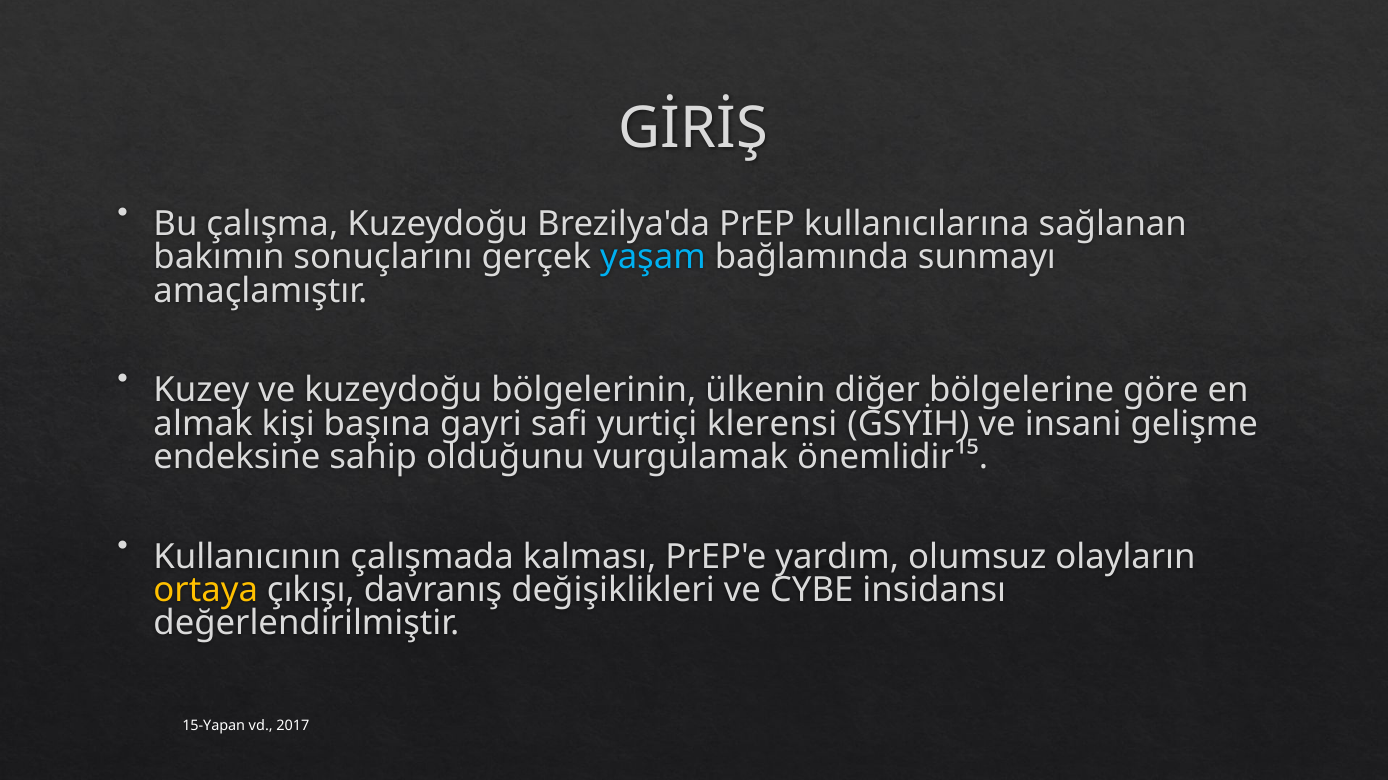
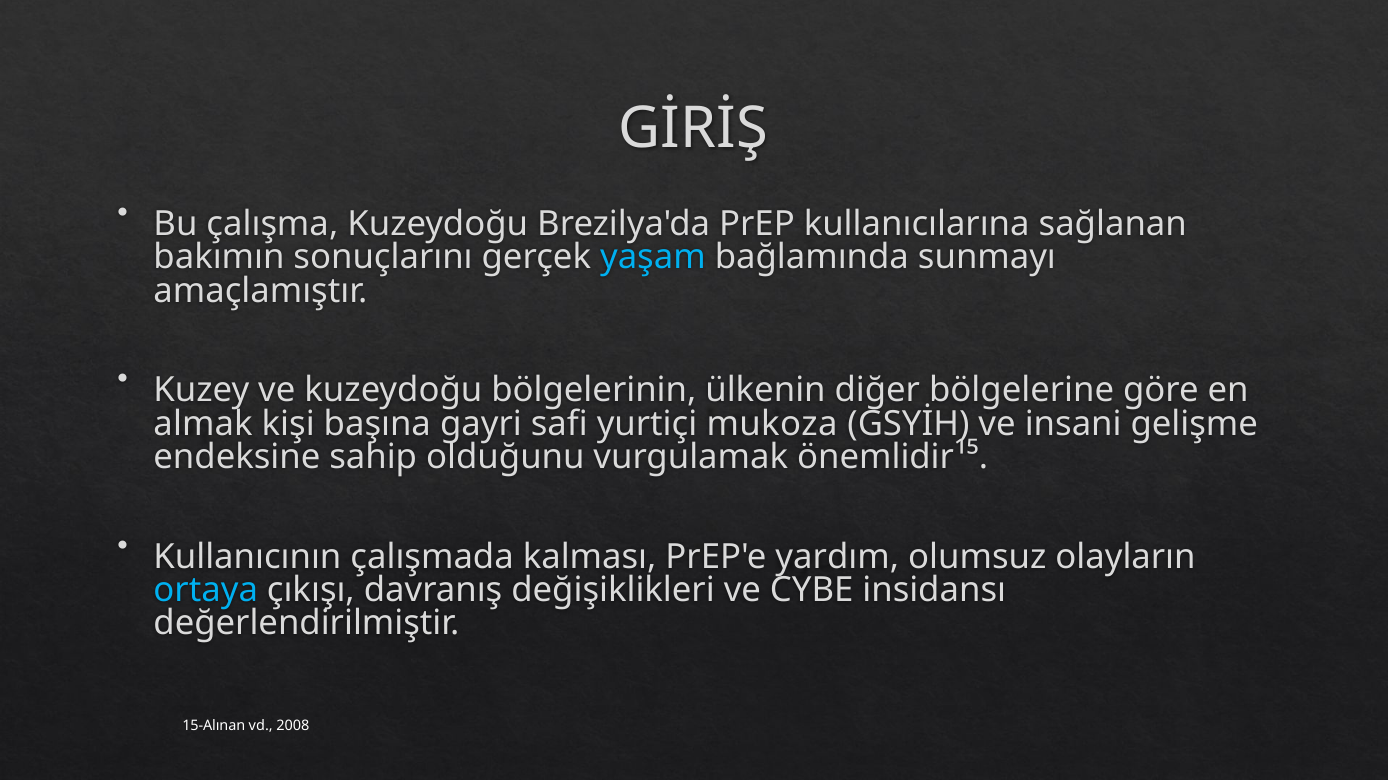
klerensi: klerensi -> mukoza
ortaya colour: yellow -> light blue
15-Yapan: 15-Yapan -> 15-Alınan
2017: 2017 -> 2008
